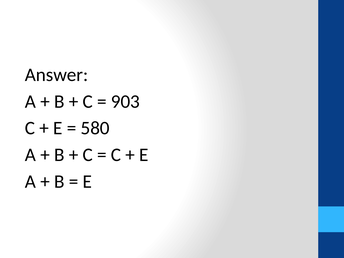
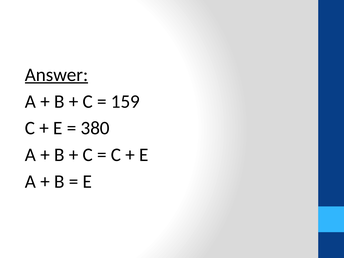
Answer underline: none -> present
903: 903 -> 159
580: 580 -> 380
